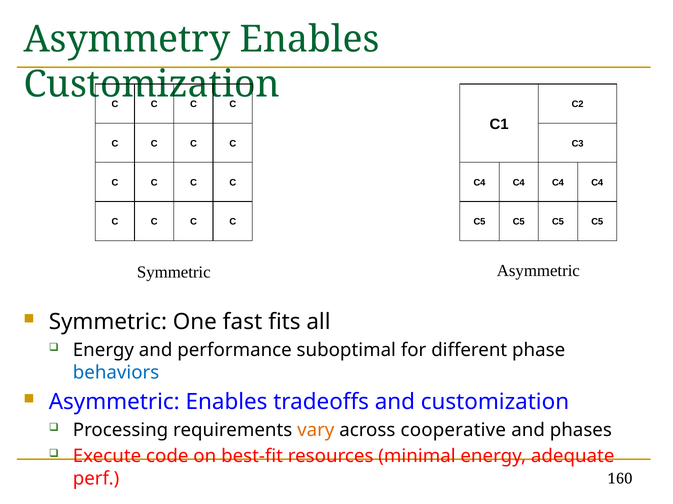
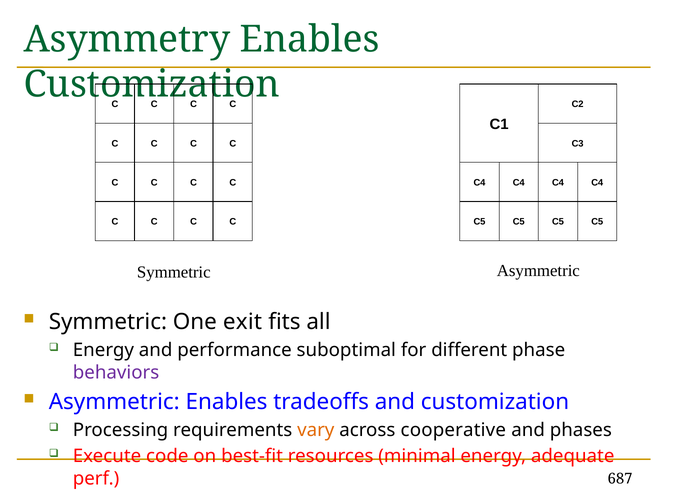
fast: fast -> exit
behaviors colour: blue -> purple
160: 160 -> 687
